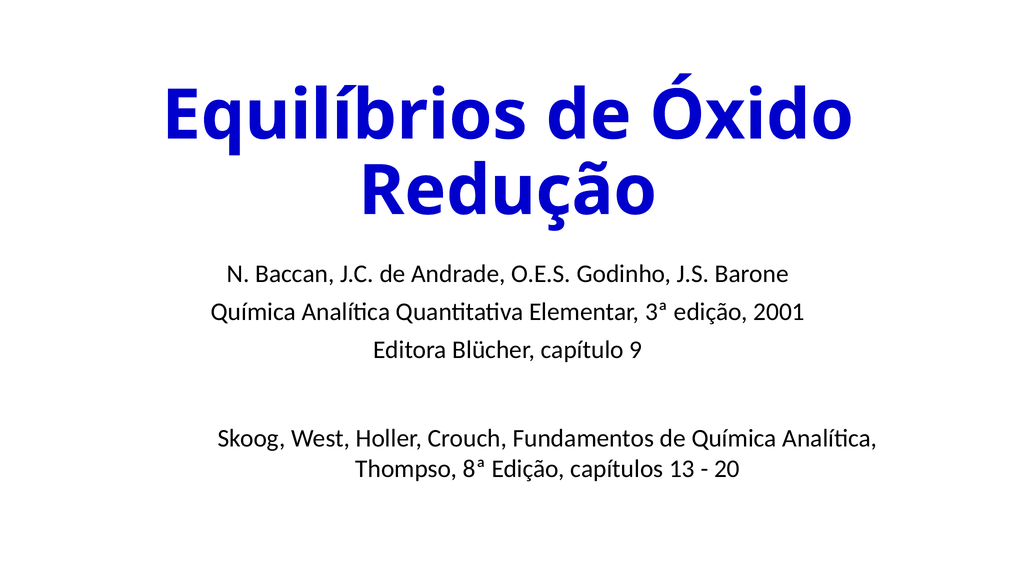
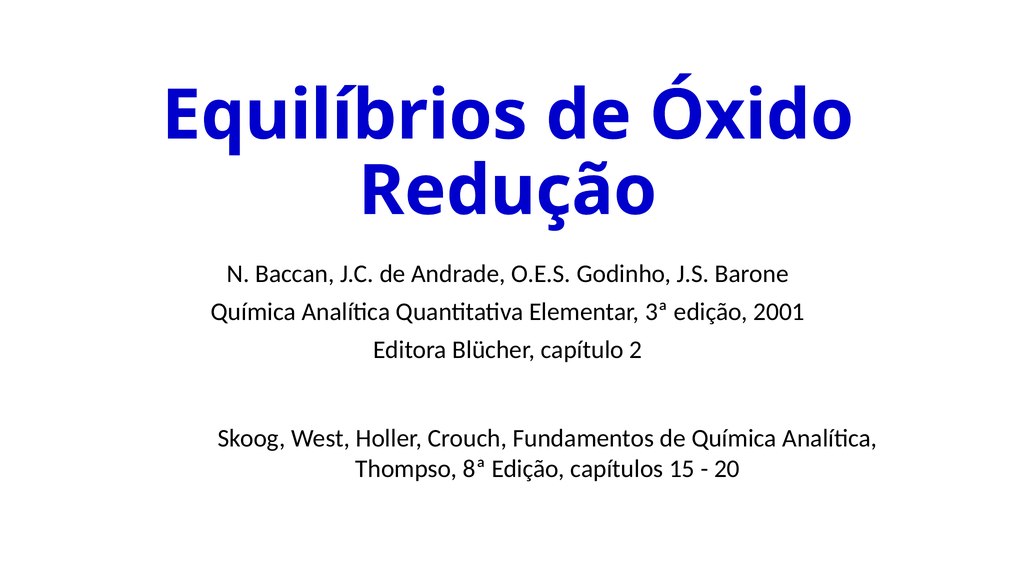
9: 9 -> 2
13: 13 -> 15
